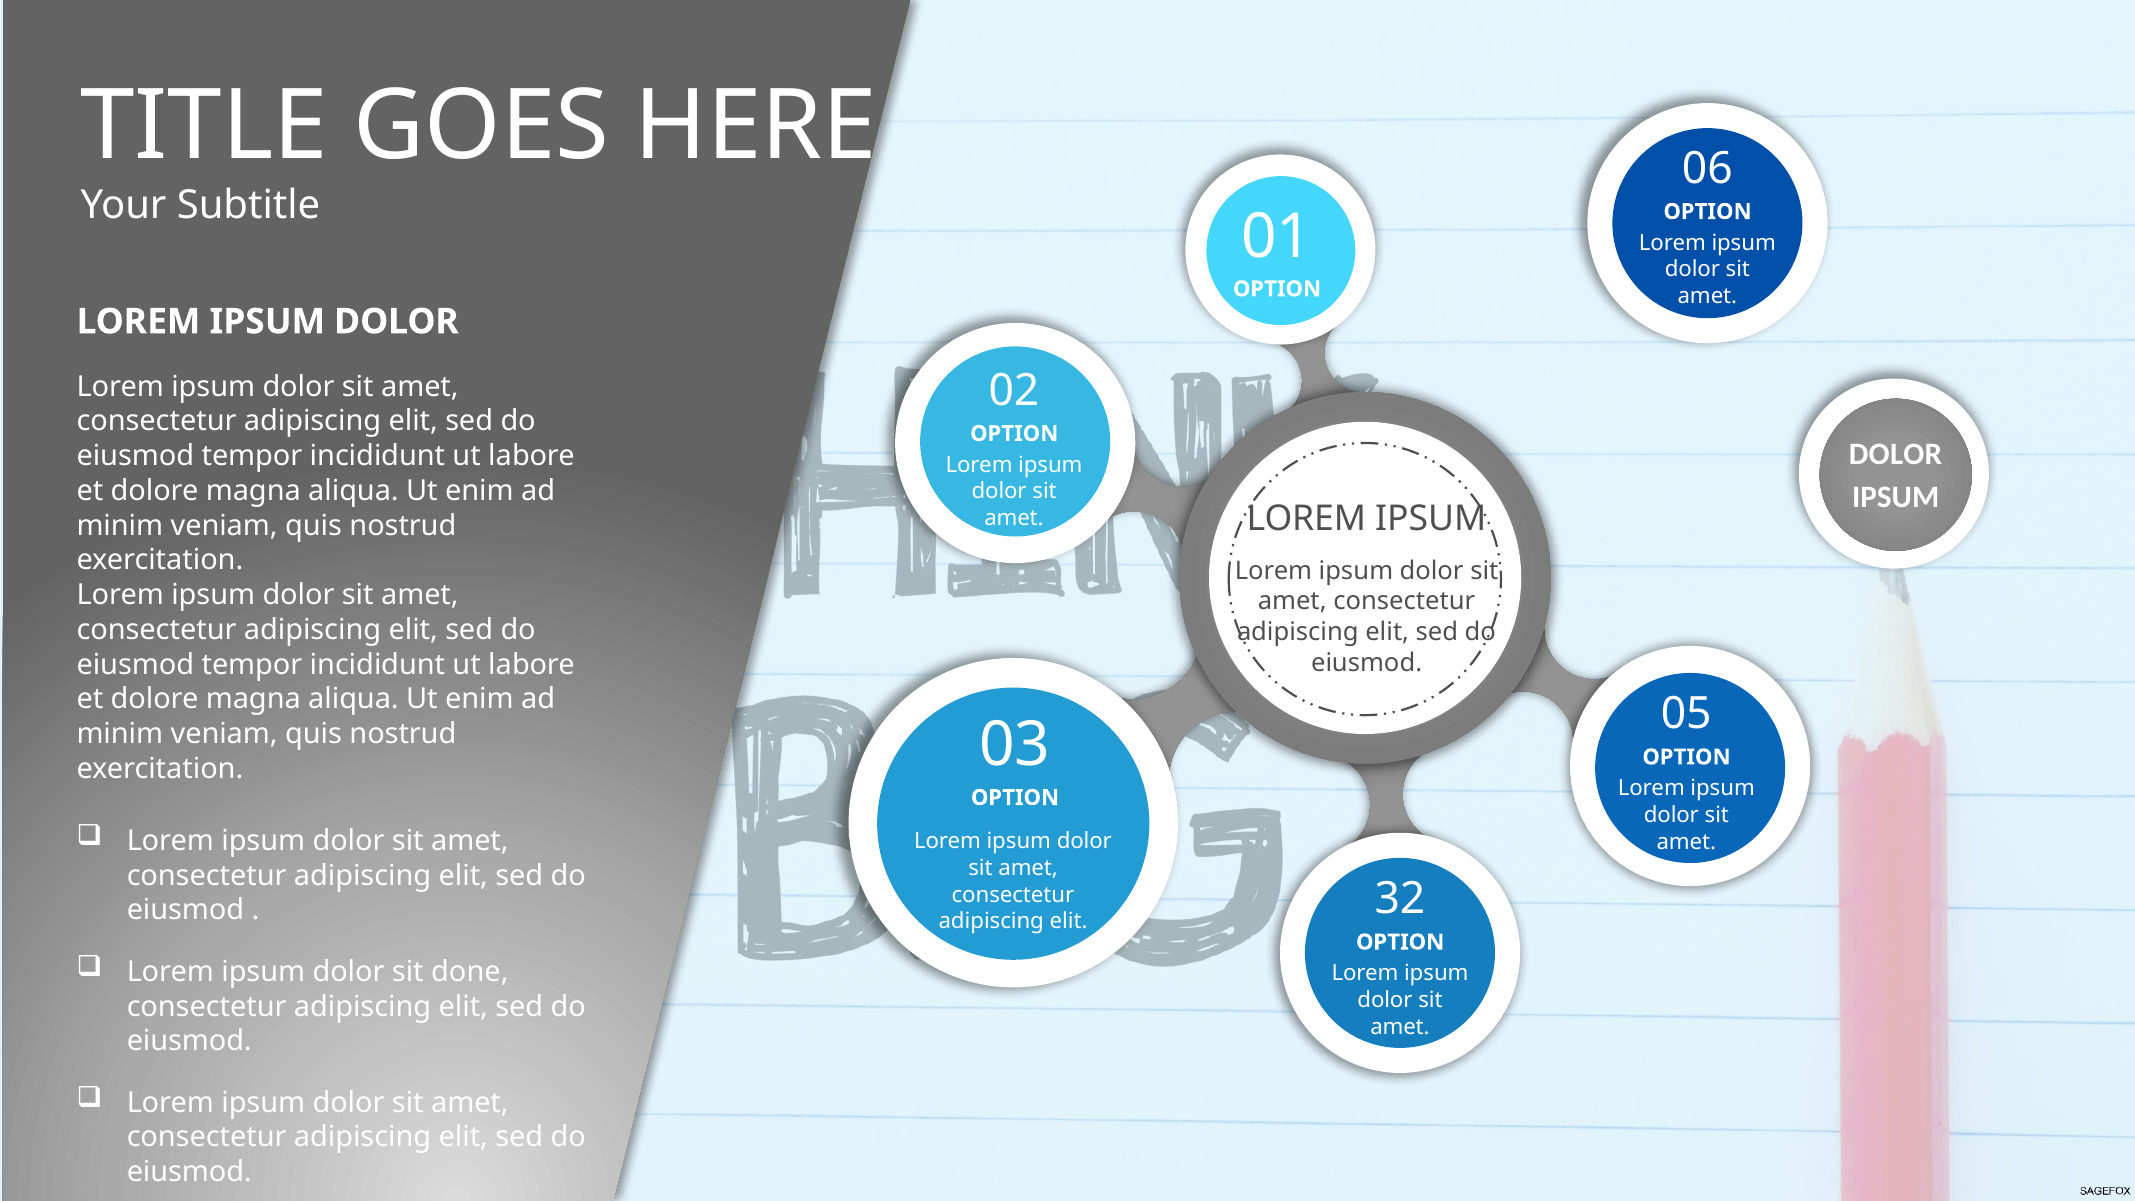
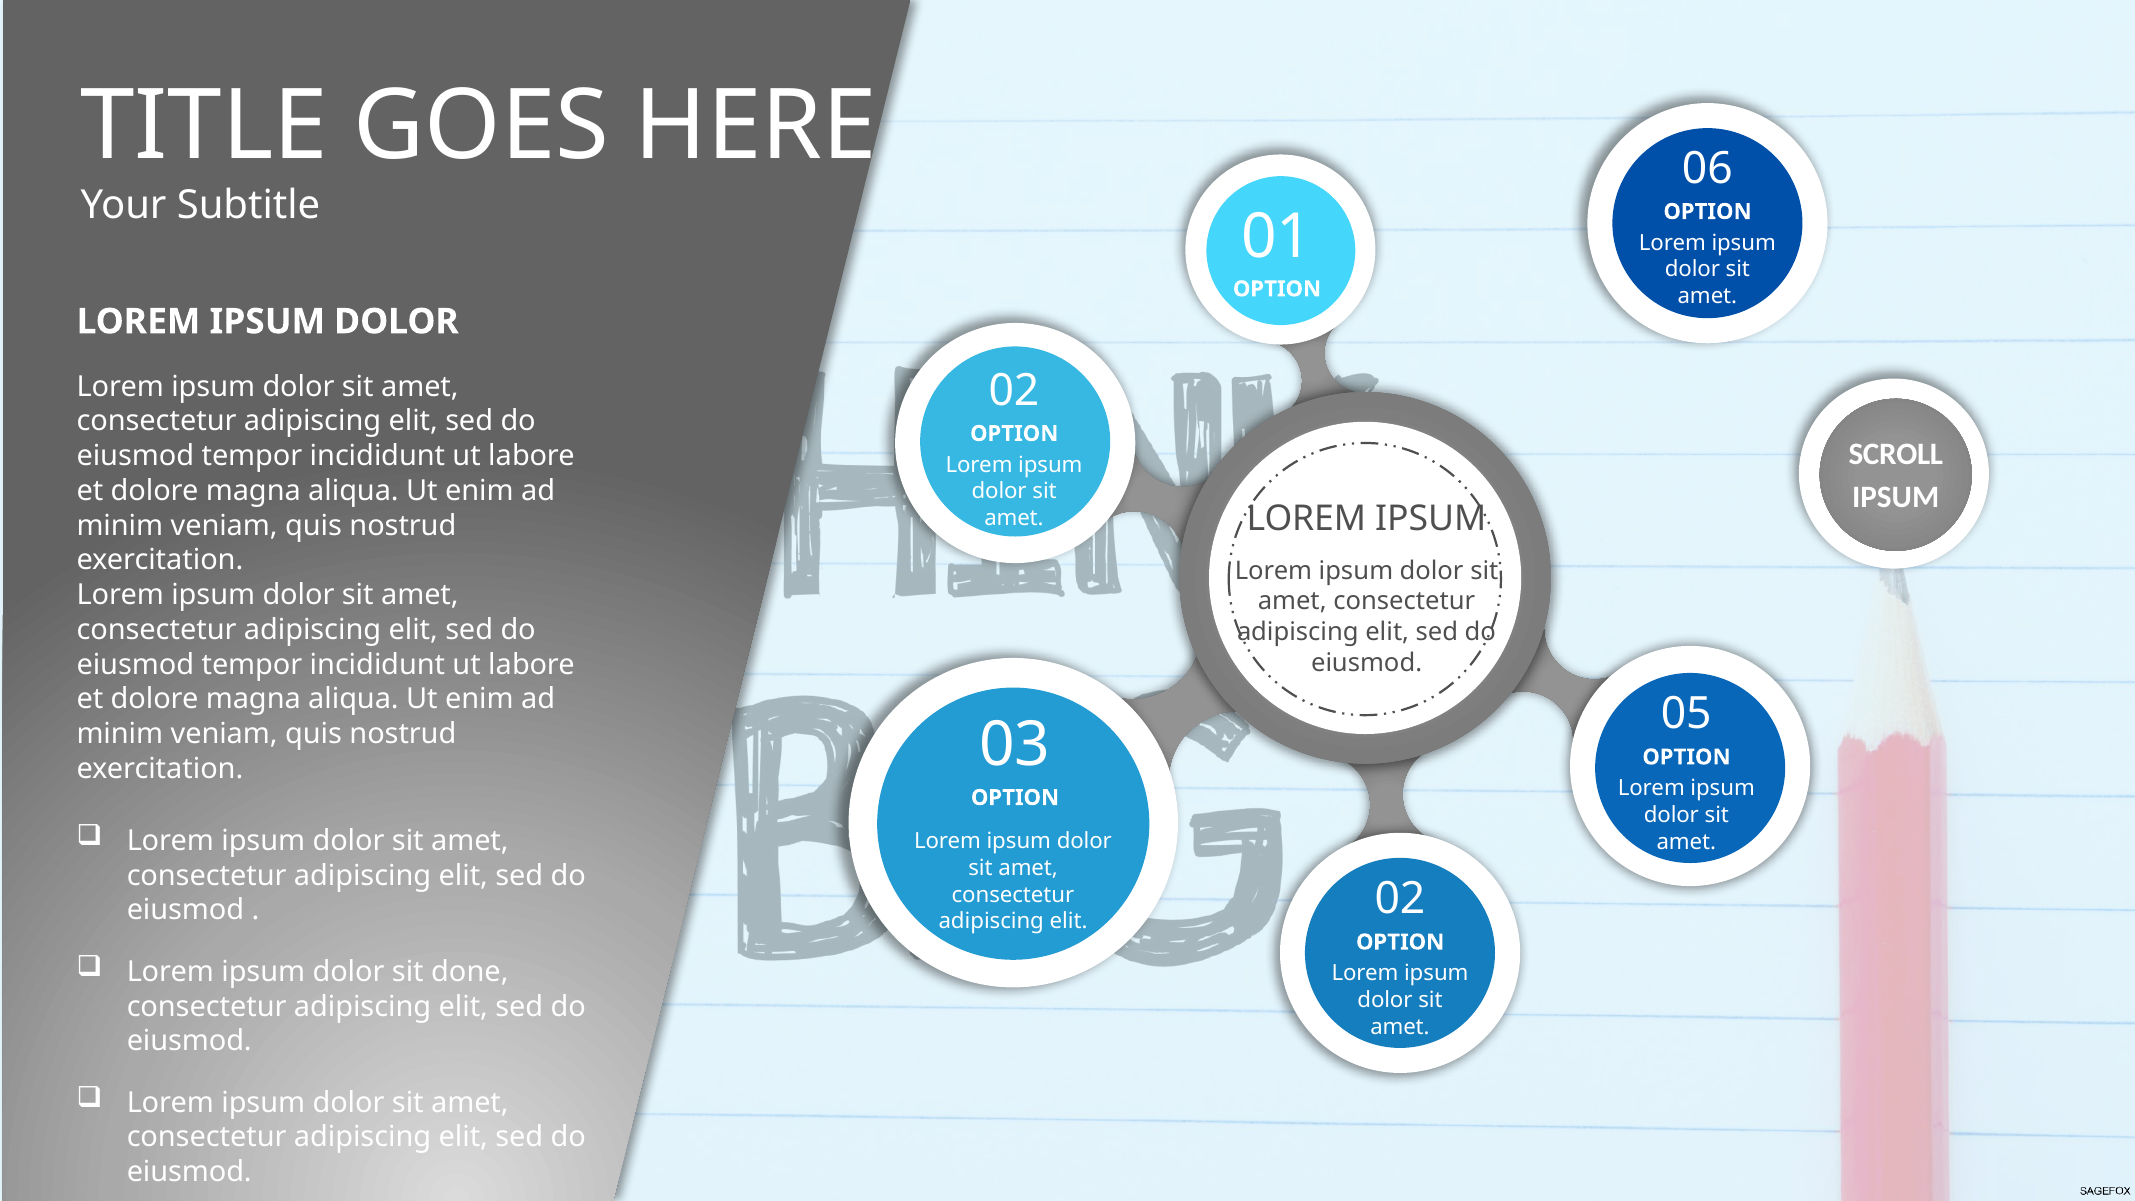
DOLOR at (1896, 454): DOLOR -> SCROLL
elit 32: 32 -> 02
